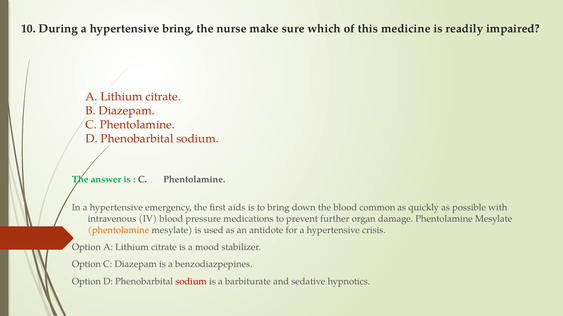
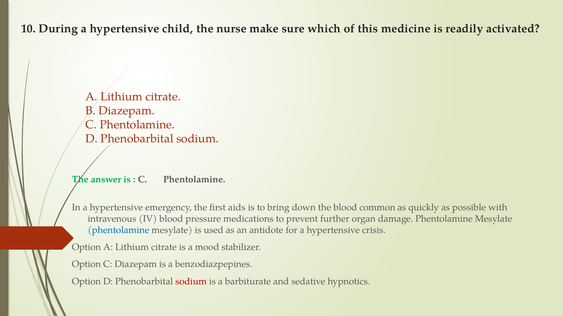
hypertensive bring: bring -> child
impaired: impaired -> activated
phentolamine at (118, 231) colour: orange -> blue
